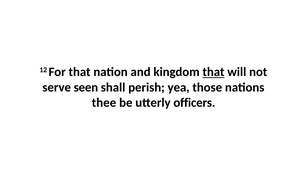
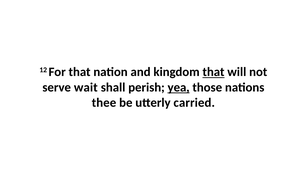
seen: seen -> wait
yea underline: none -> present
officers: officers -> carried
